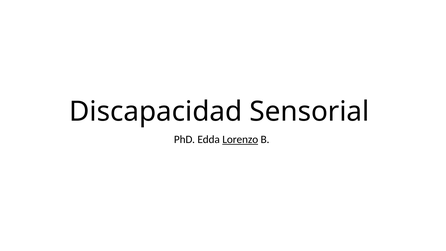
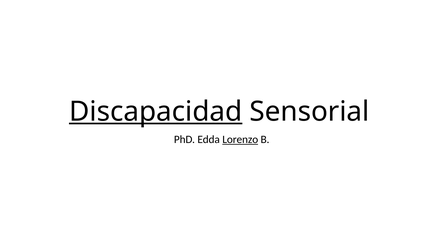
Discapacidad underline: none -> present
